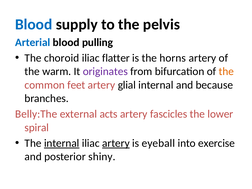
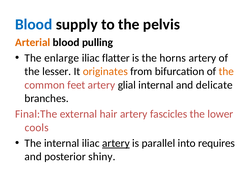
Arterial colour: blue -> orange
choroid: choroid -> enlarge
warm: warm -> lesser
originates colour: purple -> orange
because: because -> delicate
Belly:The: Belly:The -> Final:The
acts: acts -> hair
spiral: spiral -> cools
internal at (62, 143) underline: present -> none
eyeball: eyeball -> parallel
exercise: exercise -> requires
